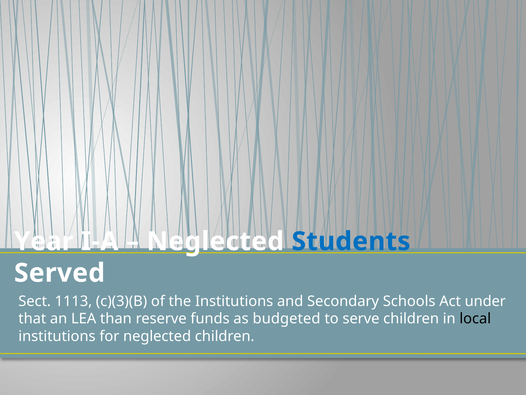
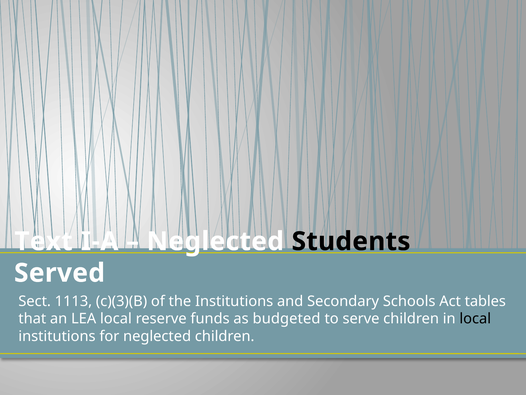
Year: Year -> Text
Students colour: blue -> black
under: under -> tables
LEA than: than -> local
